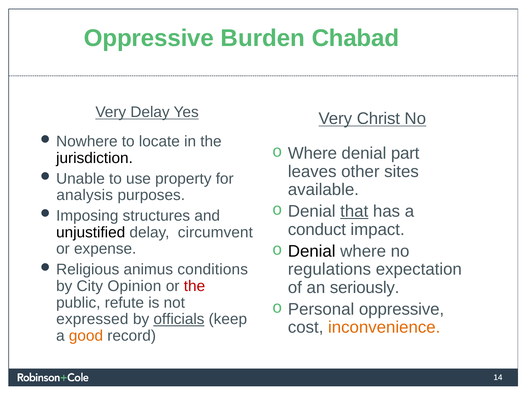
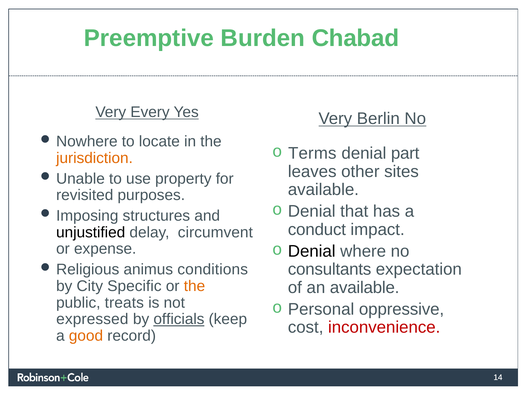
Oppressive at (149, 38): Oppressive -> Preemptive
Very Delay: Delay -> Every
Christ: Christ -> Berlin
Where at (312, 154): Where -> Terms
jurisdiction colour: black -> orange
analysis: analysis -> revisited
that underline: present -> none
regulations: regulations -> consultants
Opinion: Opinion -> Specific
the at (194, 286) colour: red -> orange
an seriously: seriously -> available
refute: refute -> treats
inconvenience colour: orange -> red
